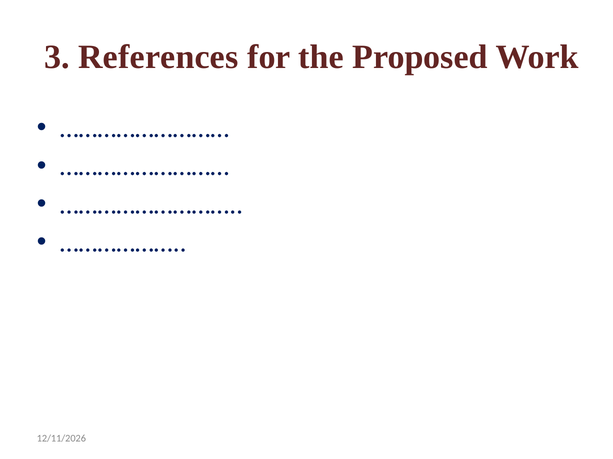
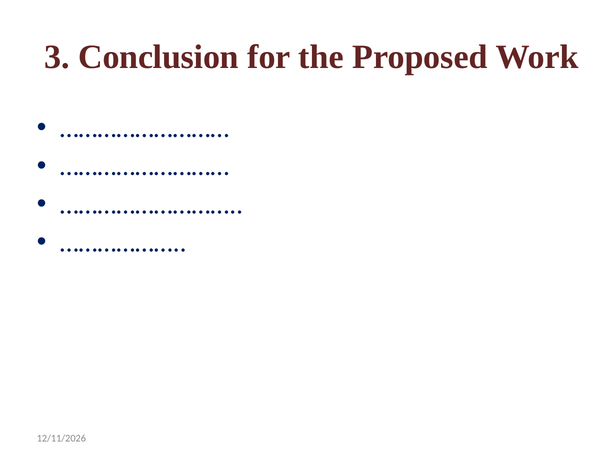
References: References -> Conclusion
